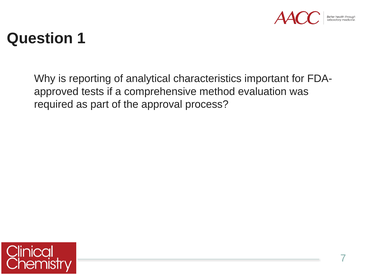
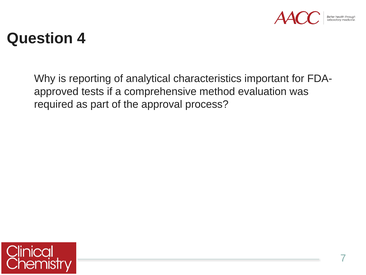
1: 1 -> 4
